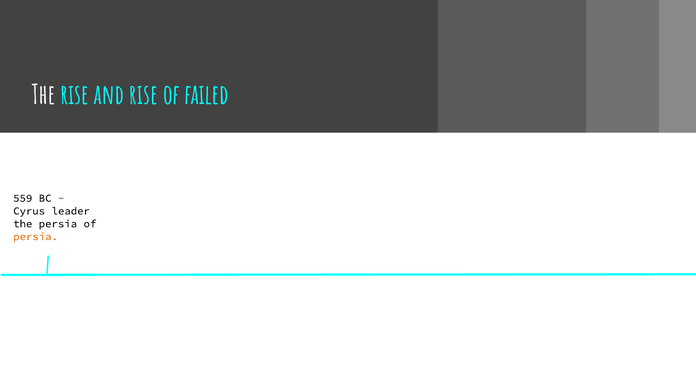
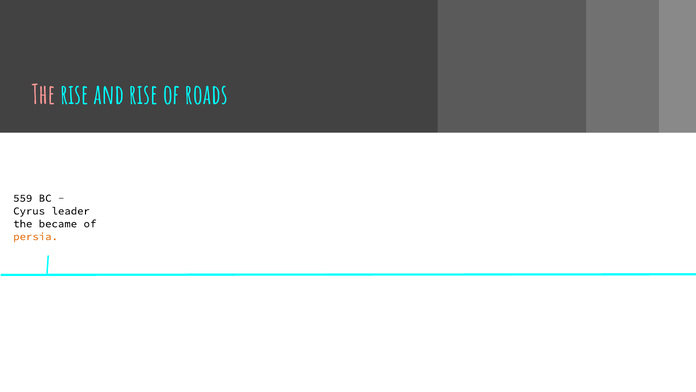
The at (44, 95) colour: white -> pink
failed: failed -> roads
the persia: persia -> became
